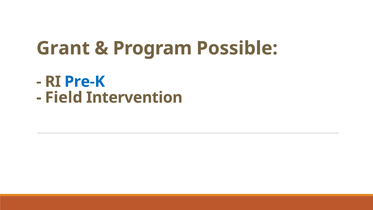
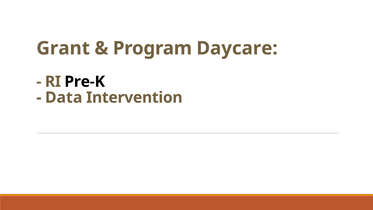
Possible: Possible -> Daycare
Pre-K colour: blue -> black
Field: Field -> Data
